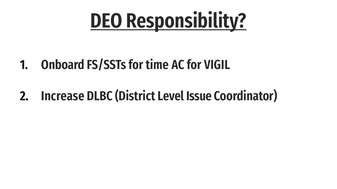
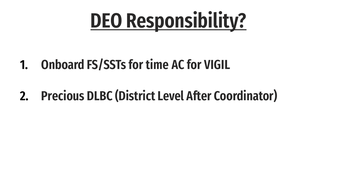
Increase: Increase -> Precious
Issue: Issue -> After
